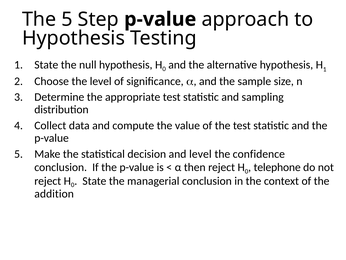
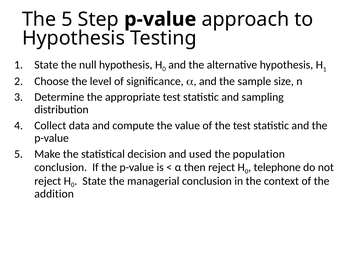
and level: level -> used
confidence: confidence -> population
